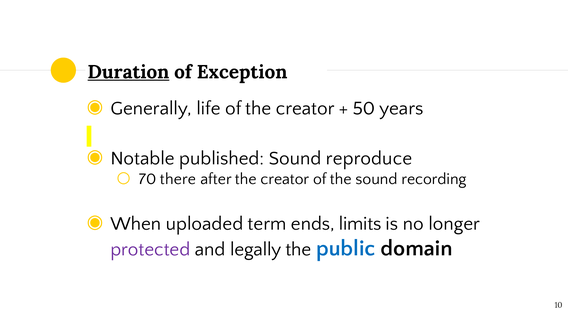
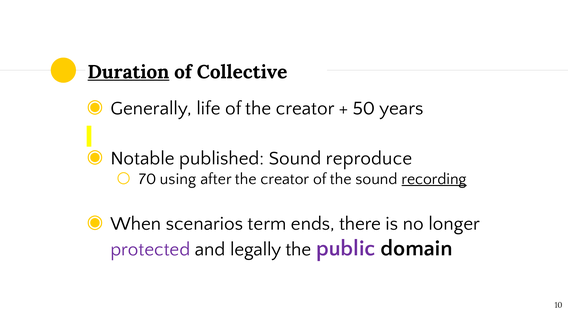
Exception: Exception -> Collective
there: there -> using
recording underline: none -> present
uploaded: uploaded -> scenarios
limits: limits -> there
public colour: blue -> purple
